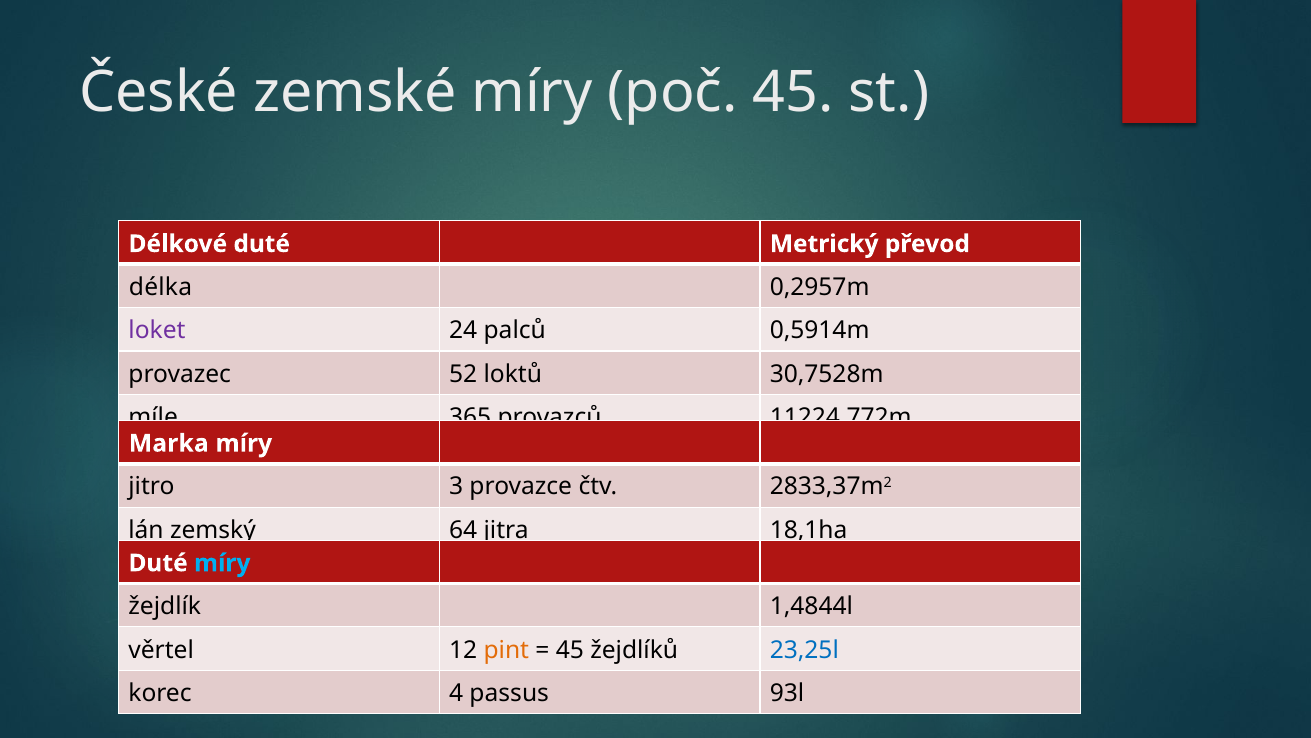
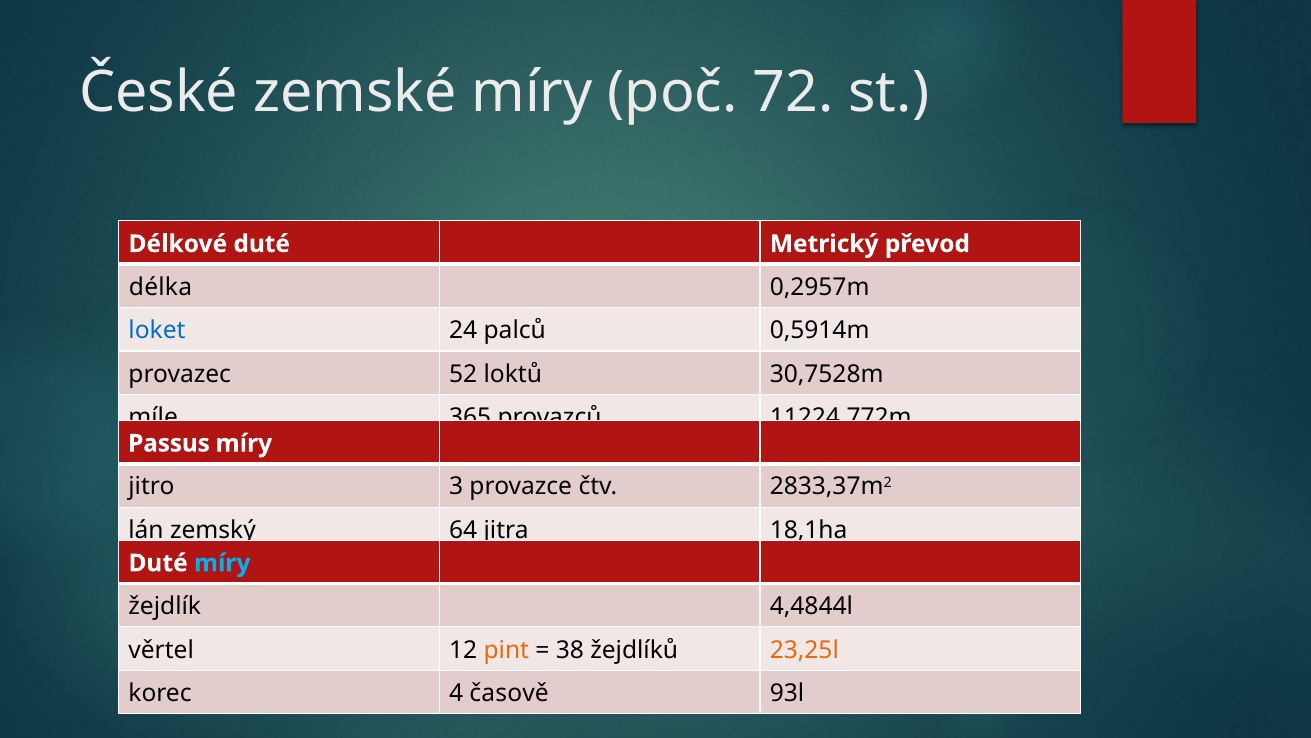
poč 45: 45 -> 72
loket colour: purple -> blue
Marka: Marka -> Passus
1,4844l: 1,4844l -> 4,4844l
45 at (570, 649): 45 -> 38
23,25l colour: blue -> orange
passus: passus -> časově
